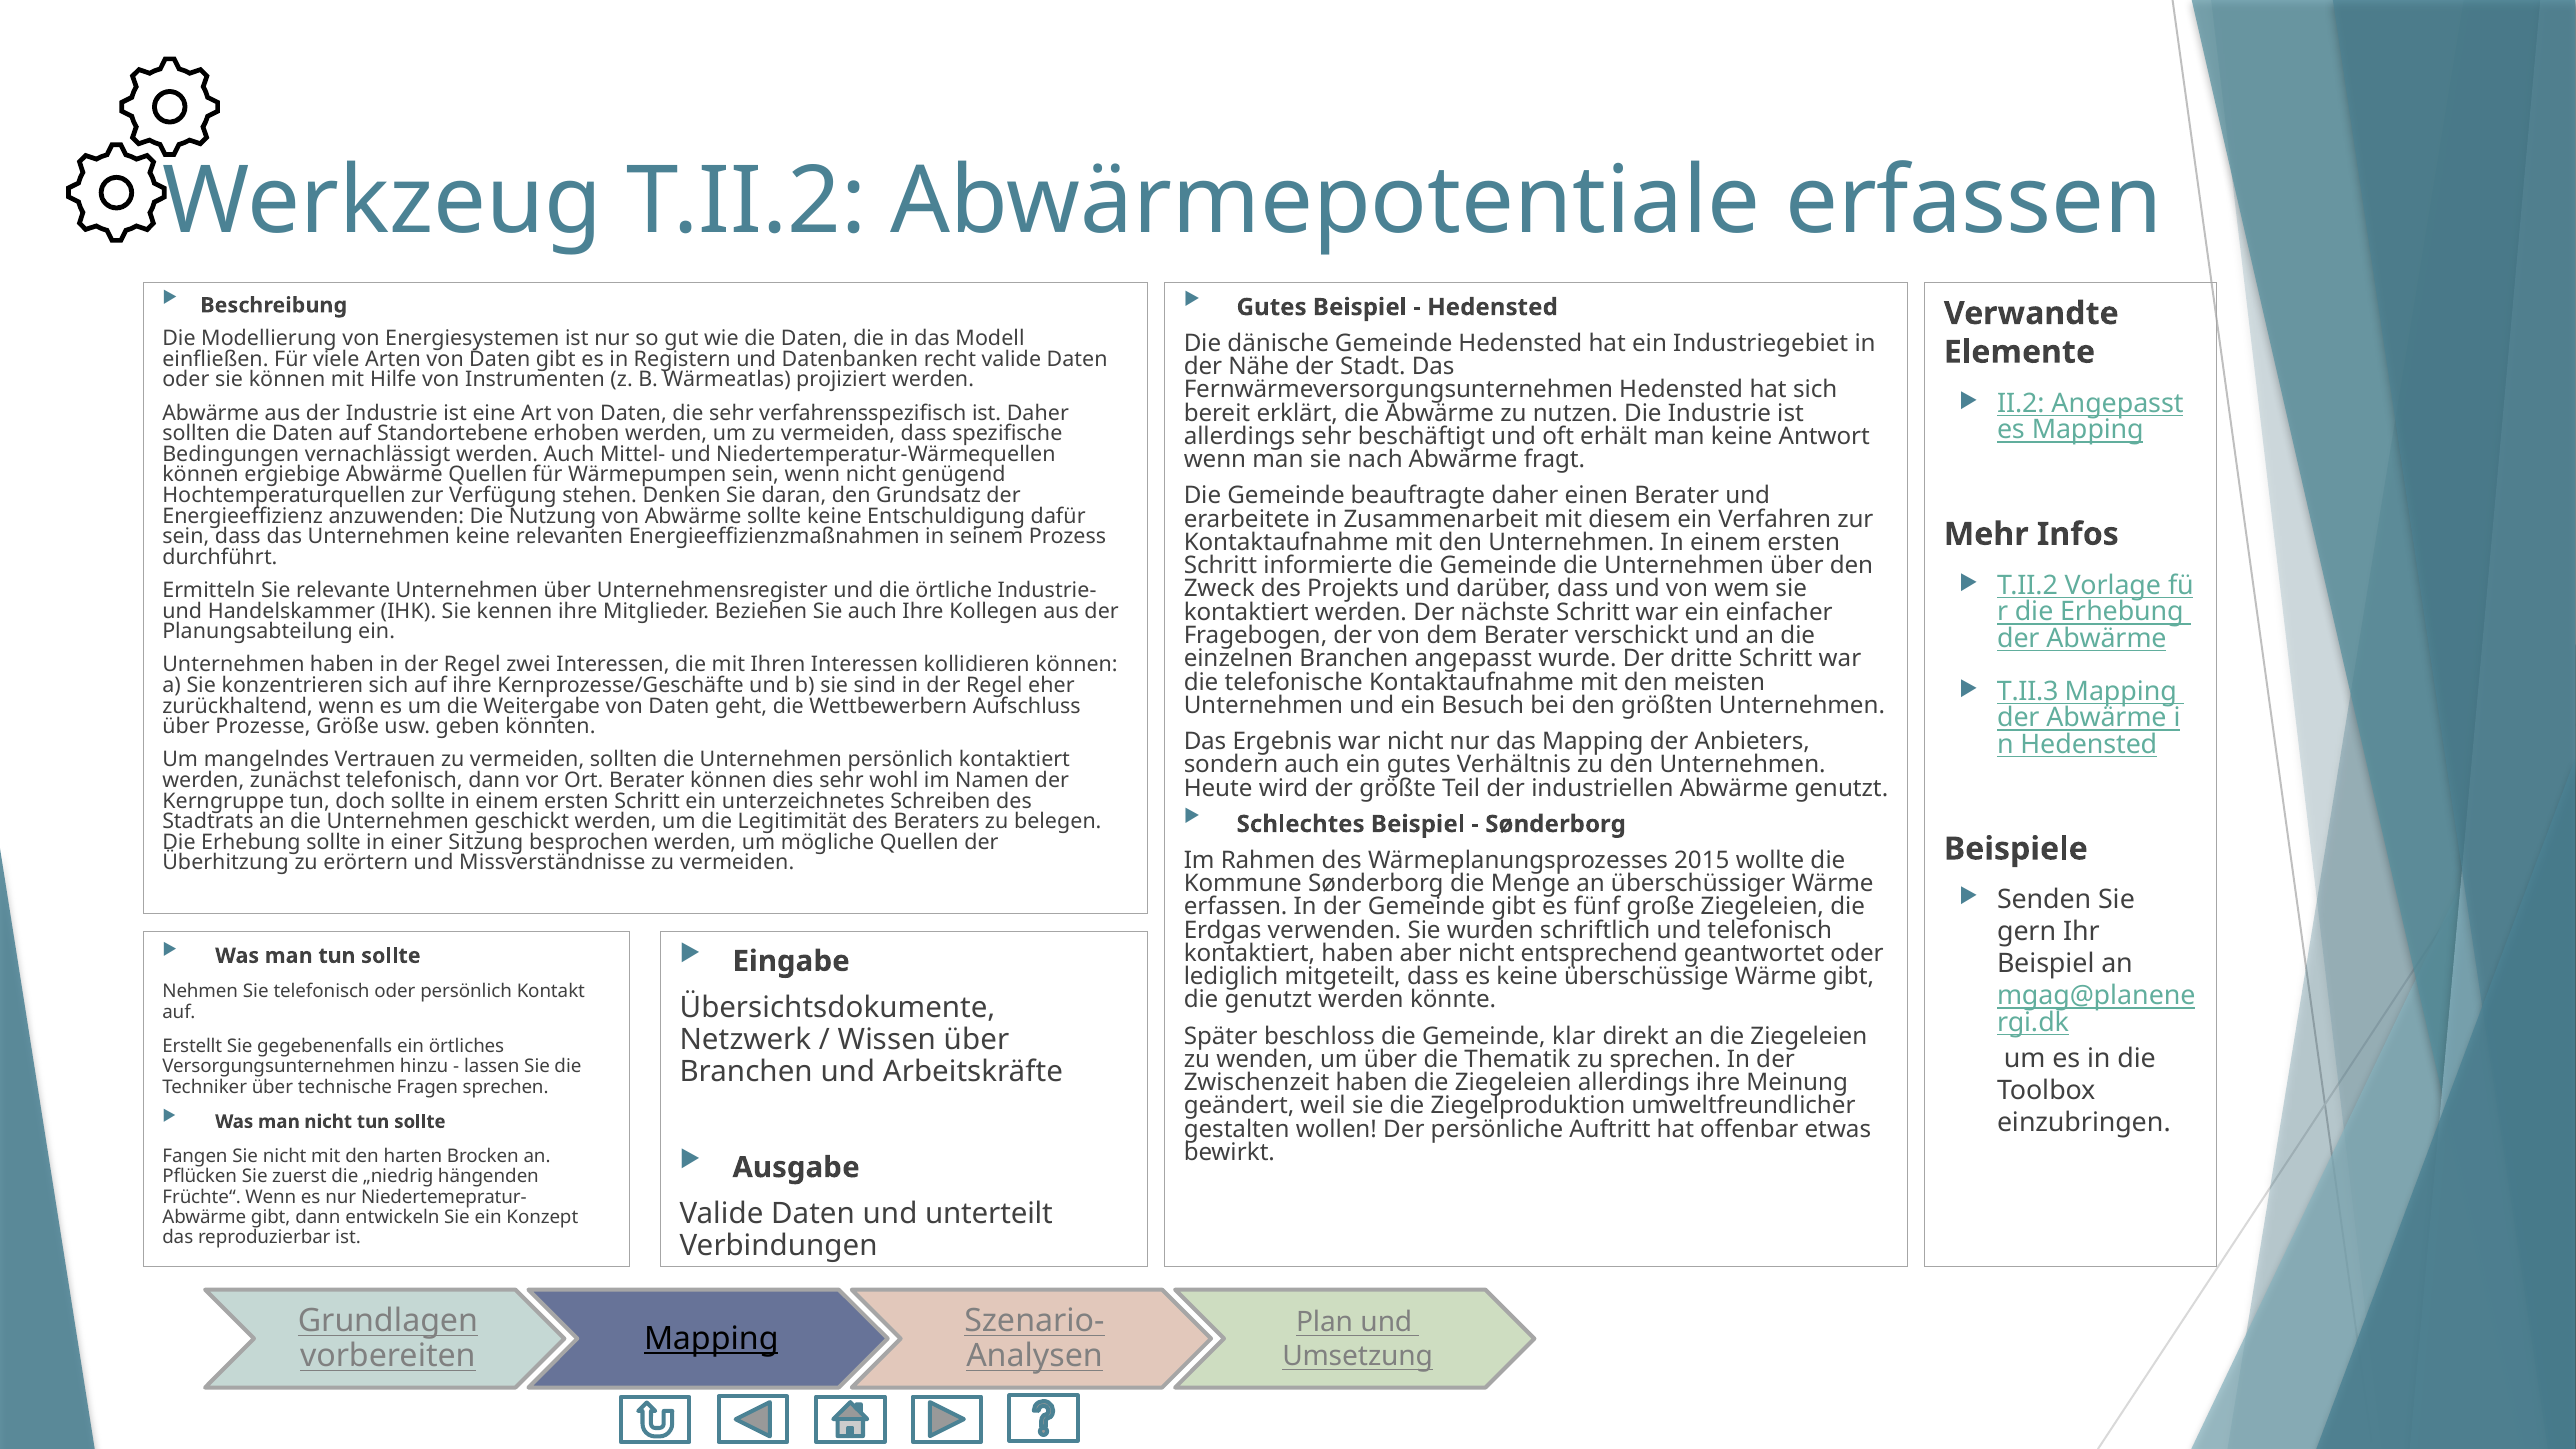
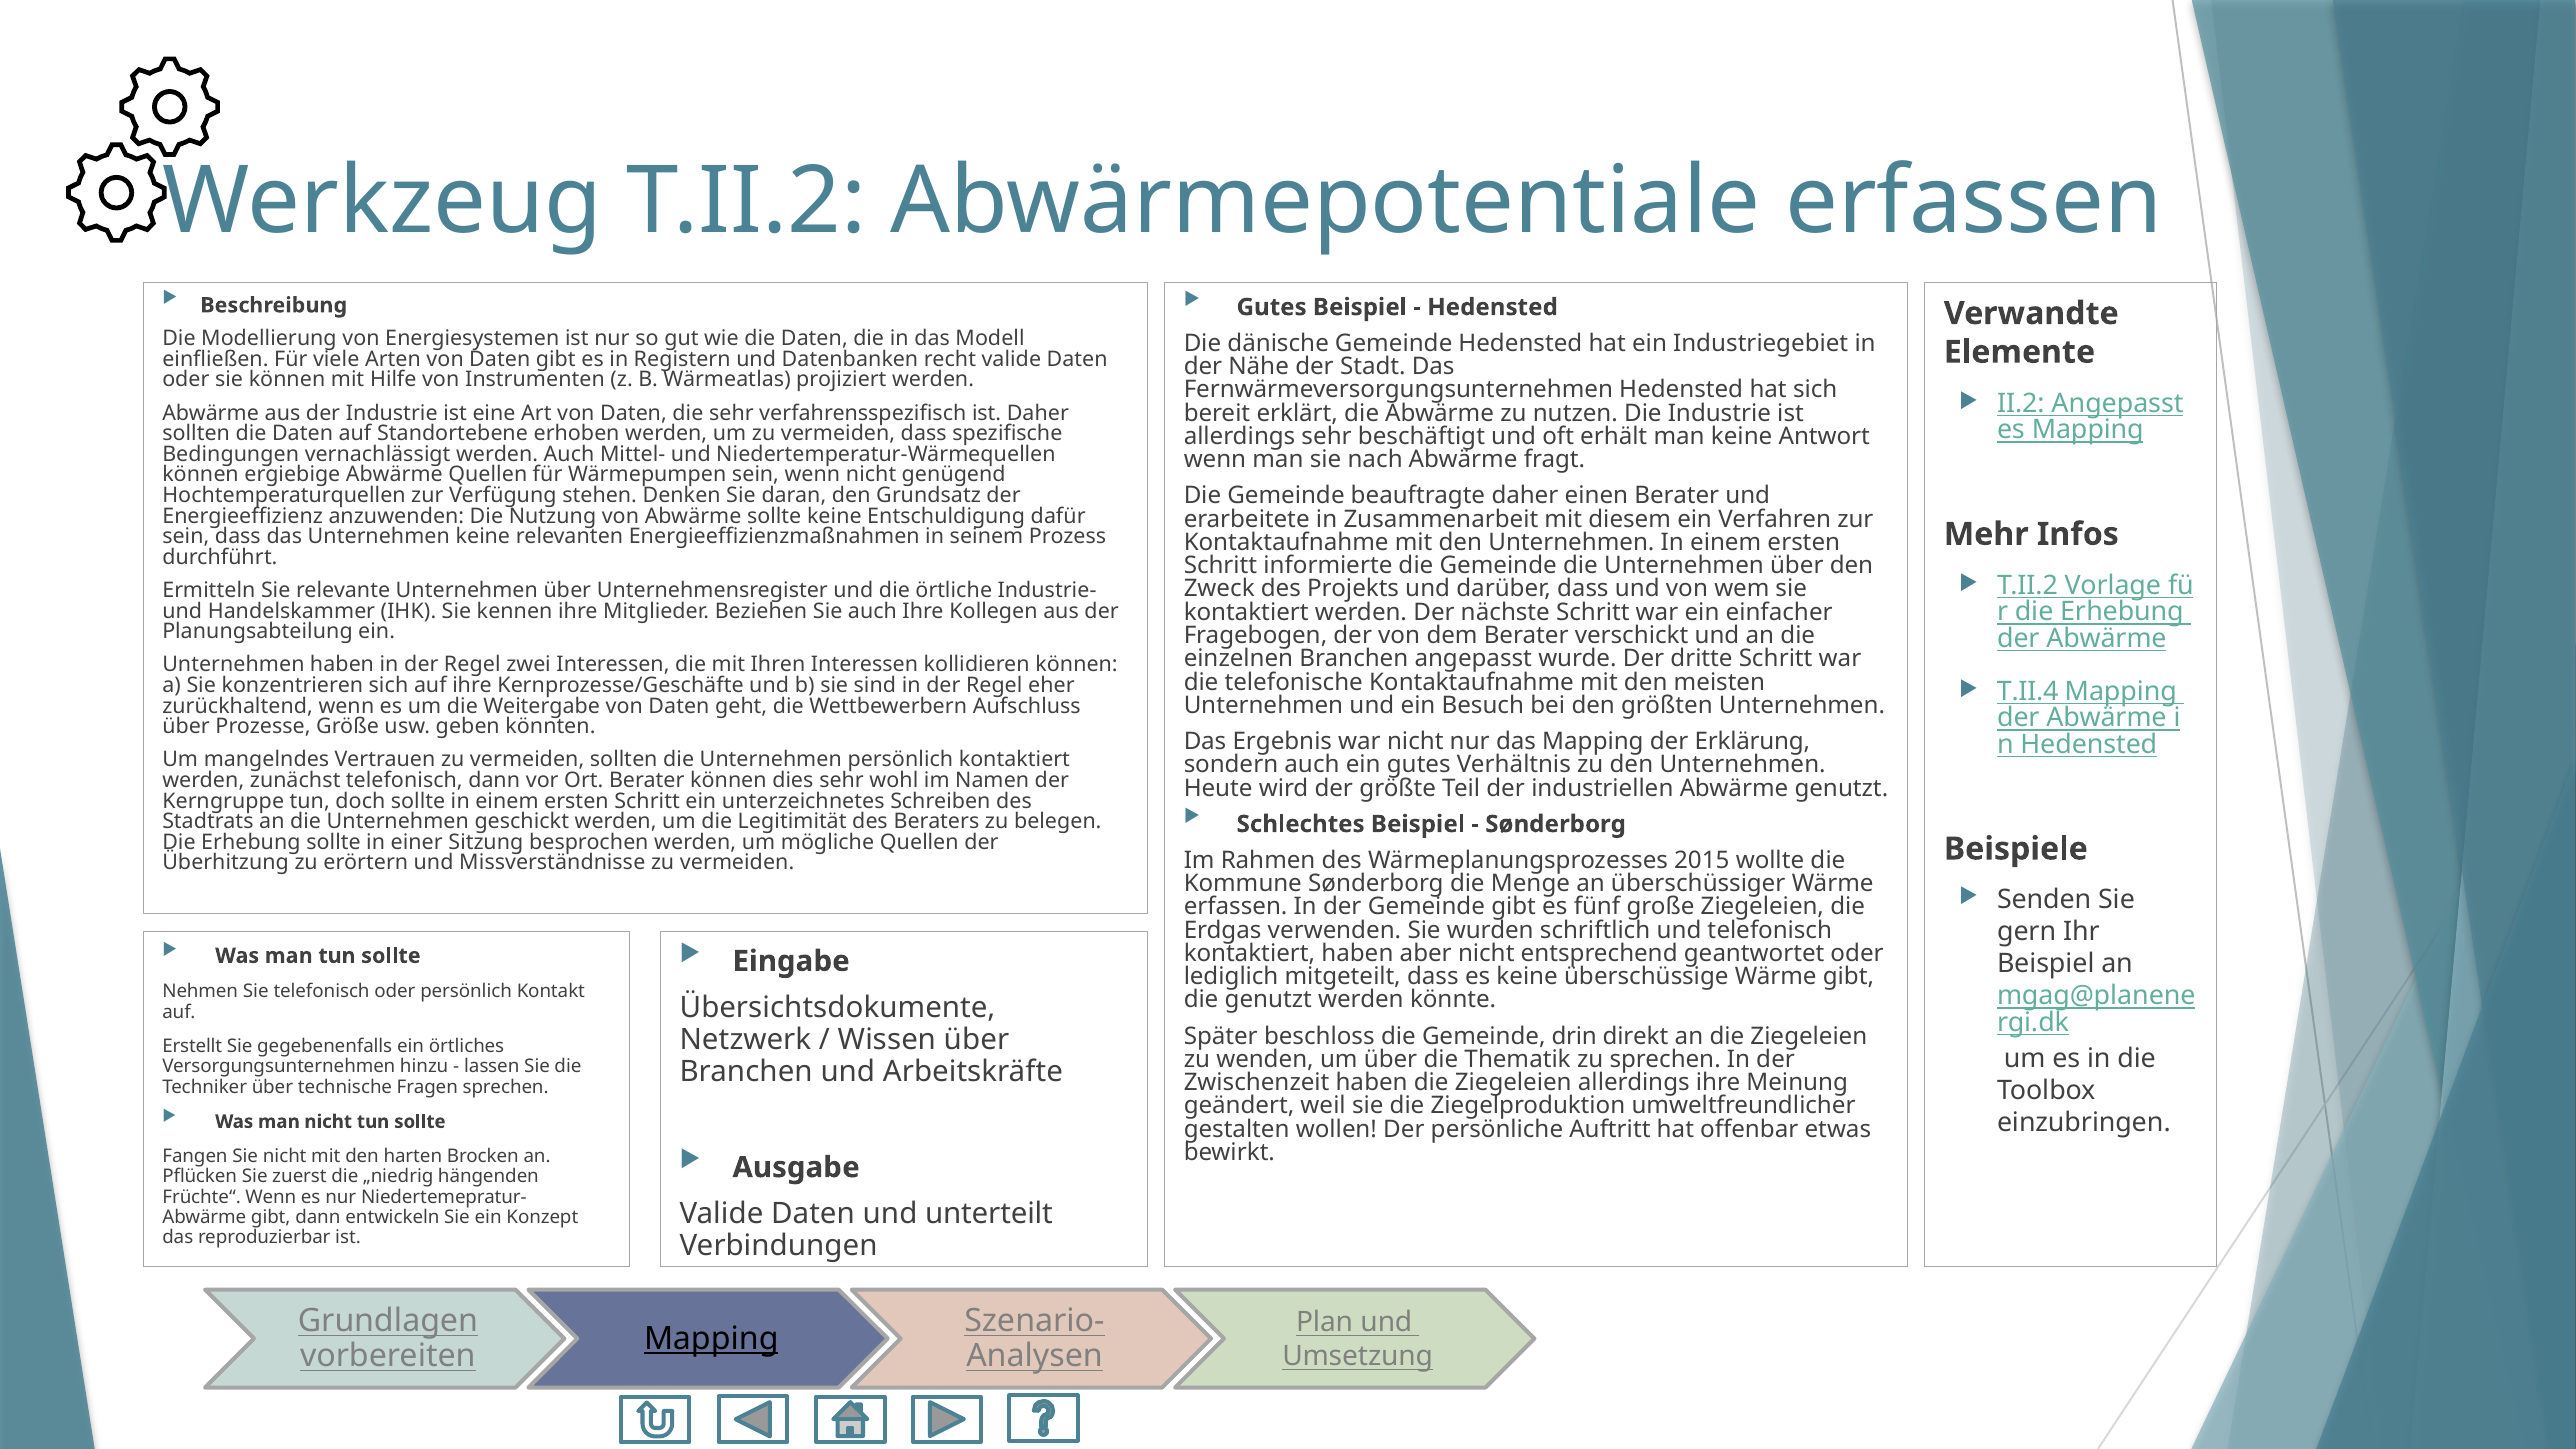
T.II.3: T.II.3 -> T.II.4
Anbieters: Anbieters -> Erklärung
klar: klar -> drin
